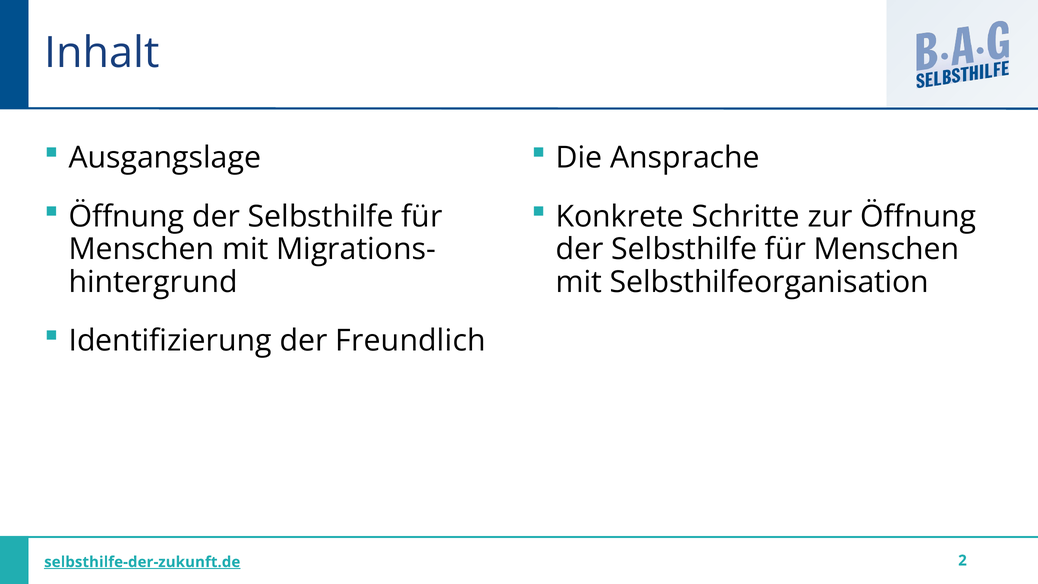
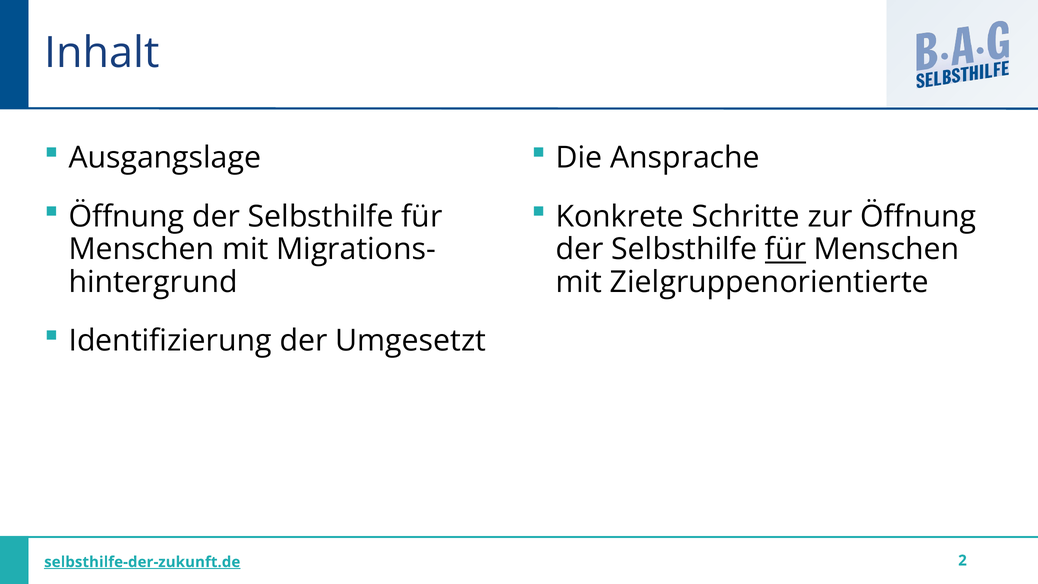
für at (785, 249) underline: none -> present
Selbsthilfeorganisation: Selbsthilfeorganisation -> Zielgruppenorientierte
Freundlich: Freundlich -> Umgesetzt
